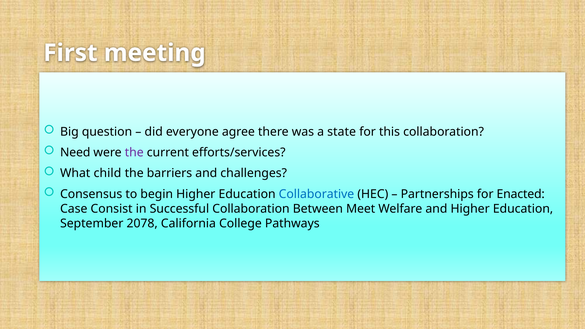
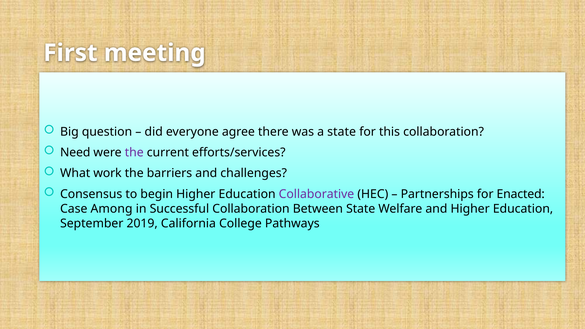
child: child -> work
Collaborative colour: blue -> purple
Consist: Consist -> Among
Between Meet: Meet -> State
2078: 2078 -> 2019
